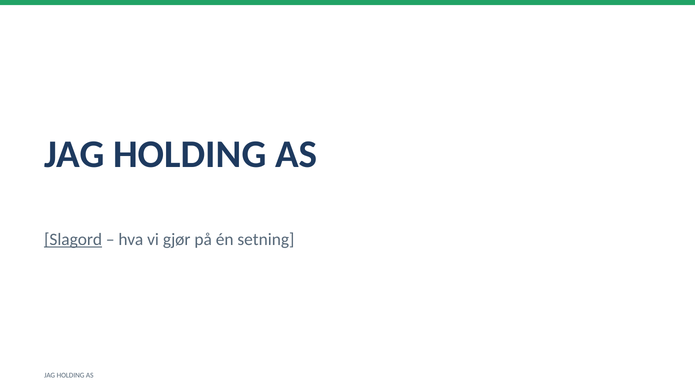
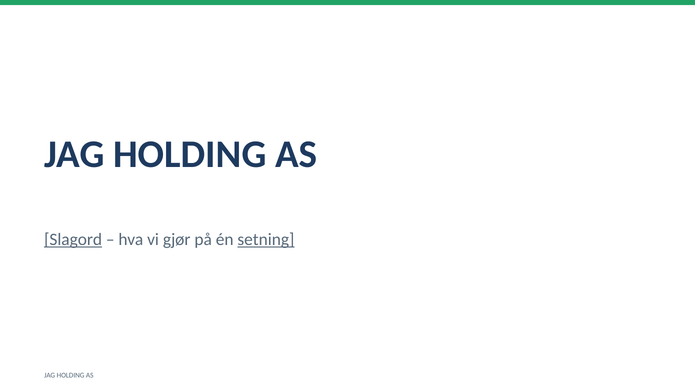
setning underline: none -> present
